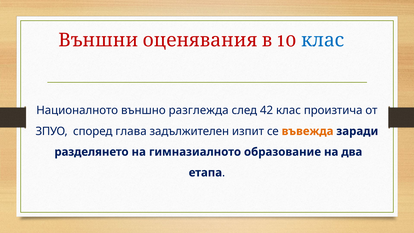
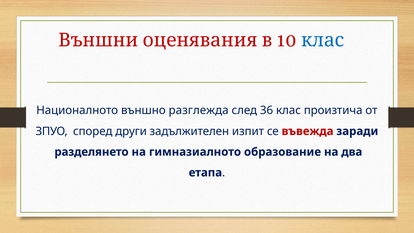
42: 42 -> 36
глава: глава -> други
въвежда colour: orange -> red
